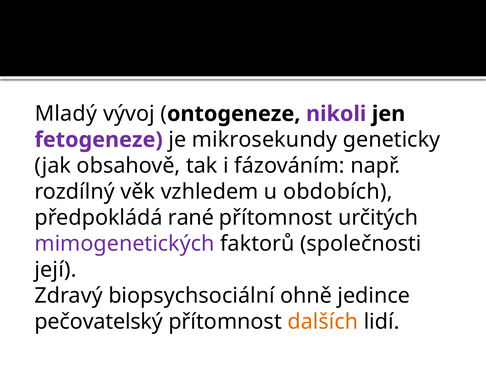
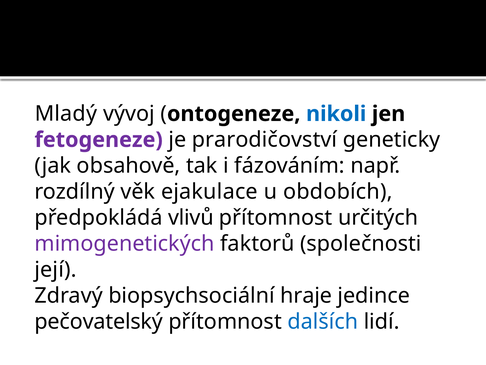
nikoli colour: purple -> blue
mikrosekundy: mikrosekundy -> prarodičovství
vzhledem: vzhledem -> ejakulace
rané: rané -> vlivů
ohně: ohně -> hraje
dalších colour: orange -> blue
